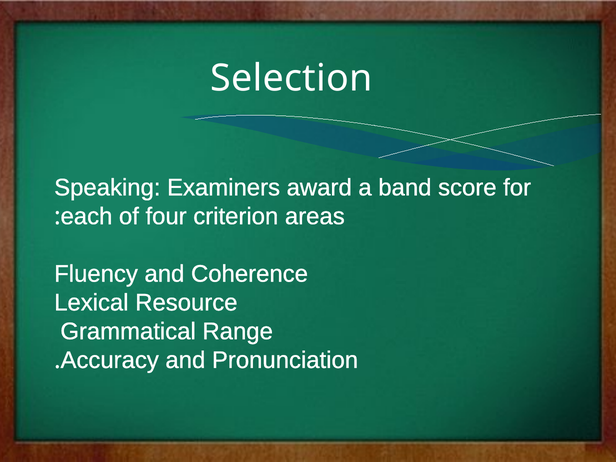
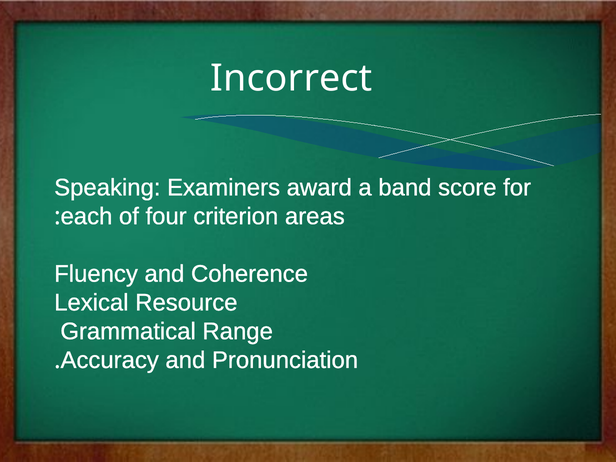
Selection: Selection -> Incorrect
